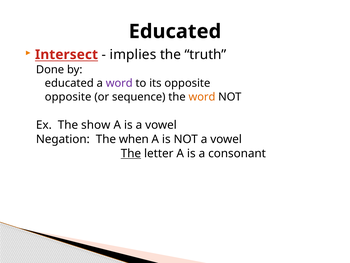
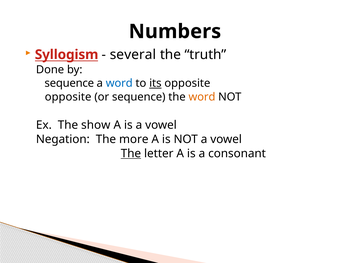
Educated at (175, 31): Educated -> Numbers
Intersect: Intersect -> Syllogism
implies: implies -> several
educated at (69, 83): educated -> sequence
word at (119, 83) colour: purple -> blue
its underline: none -> present
when: when -> more
